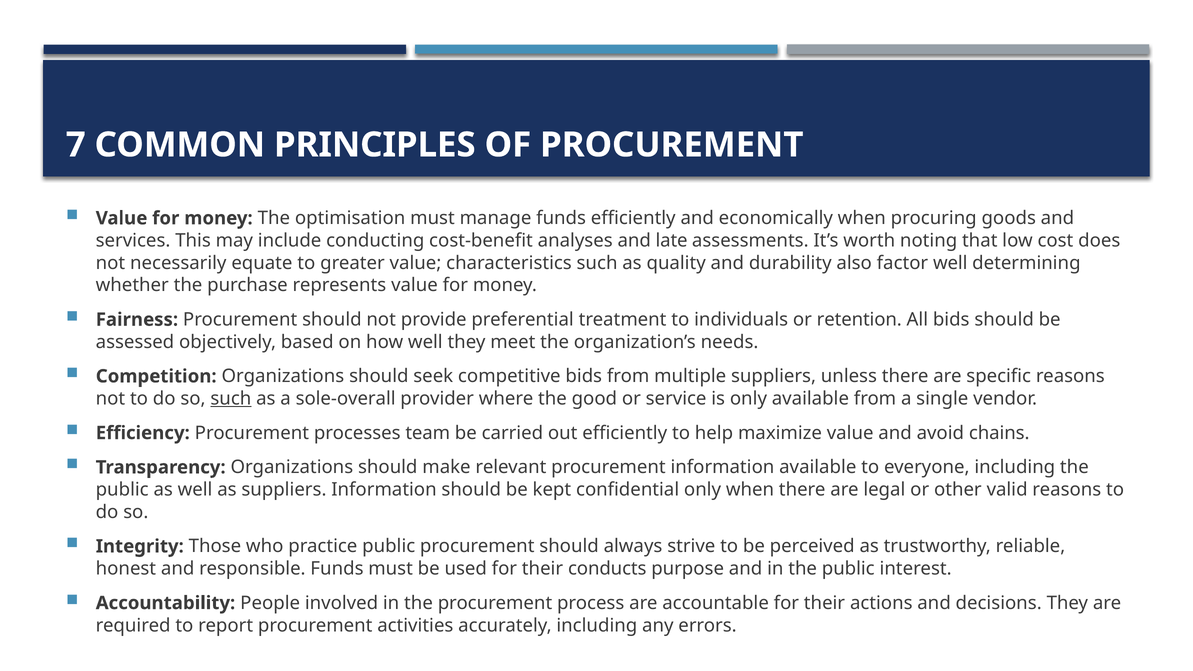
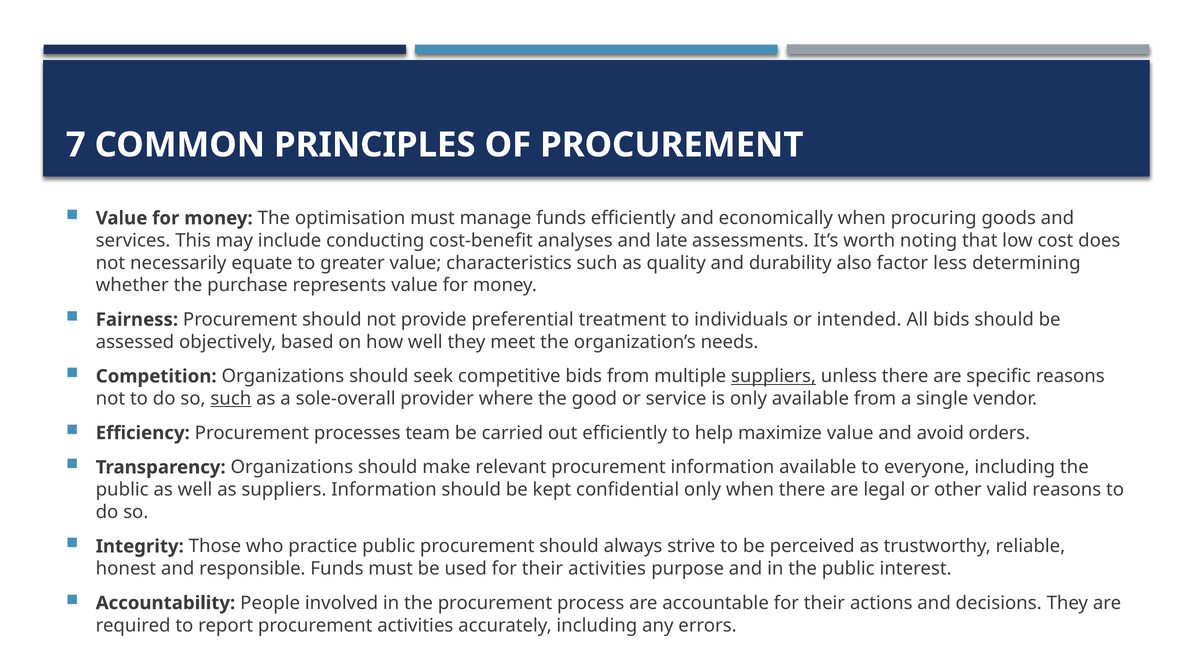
factor well: well -> less
retention: retention -> intended
suppliers at (774, 376) underline: none -> present
chains: chains -> orders
their conducts: conducts -> activities
